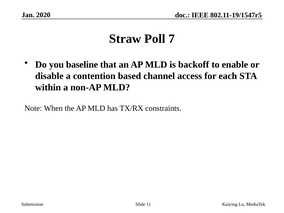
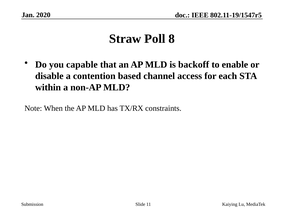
7: 7 -> 8
baseline: baseline -> capable
